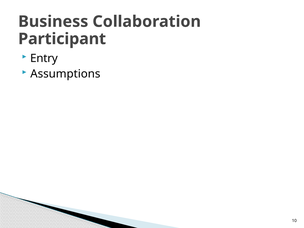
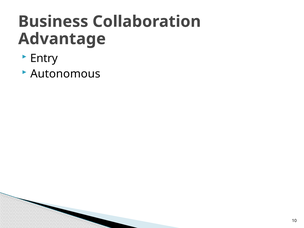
Participant: Participant -> Advantage
Assumptions: Assumptions -> Autonomous
